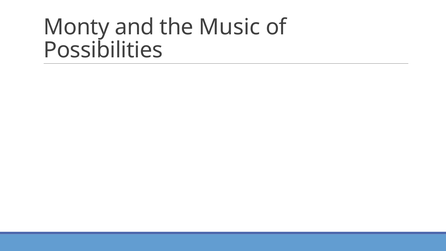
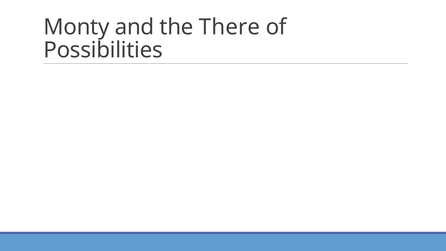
Music: Music -> There
